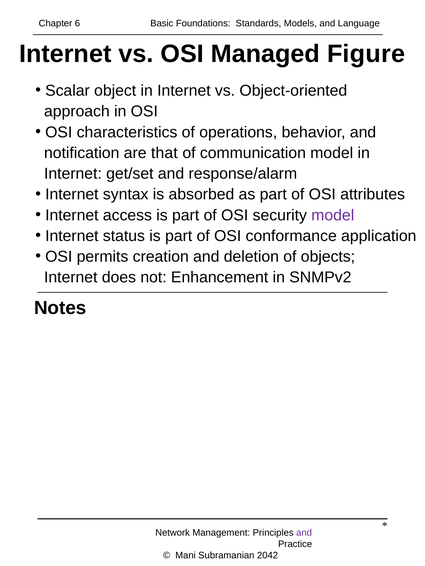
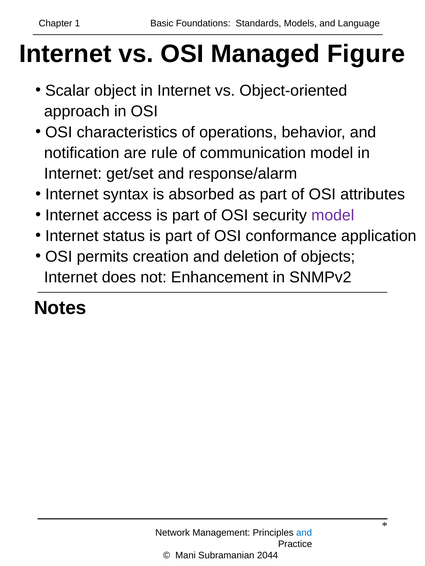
6: 6 -> 1
that: that -> rule
and at (304, 533) colour: purple -> blue
2042: 2042 -> 2044
